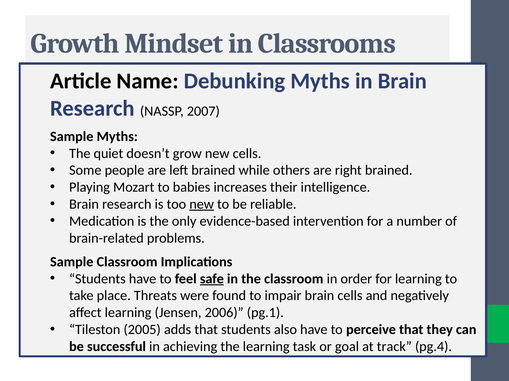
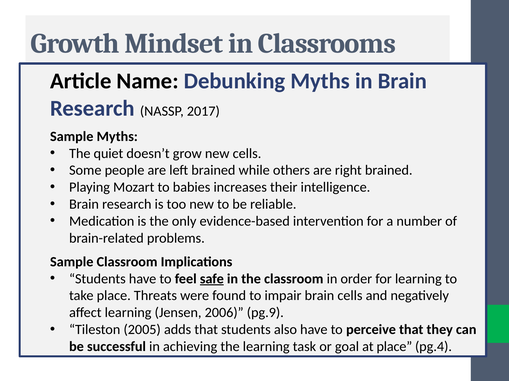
2007: 2007 -> 2017
new at (202, 205) underline: present -> none
pg.1: pg.1 -> pg.9
at track: track -> place
